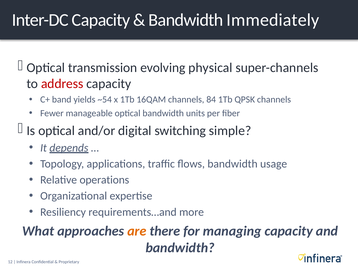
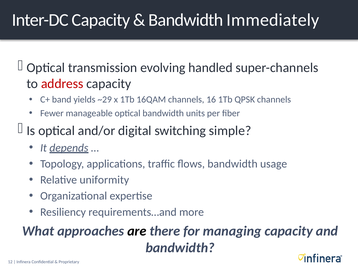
physical: physical -> handled
~54: ~54 -> ~29
84: 84 -> 16
operations: operations -> uniformity
are colour: orange -> black
